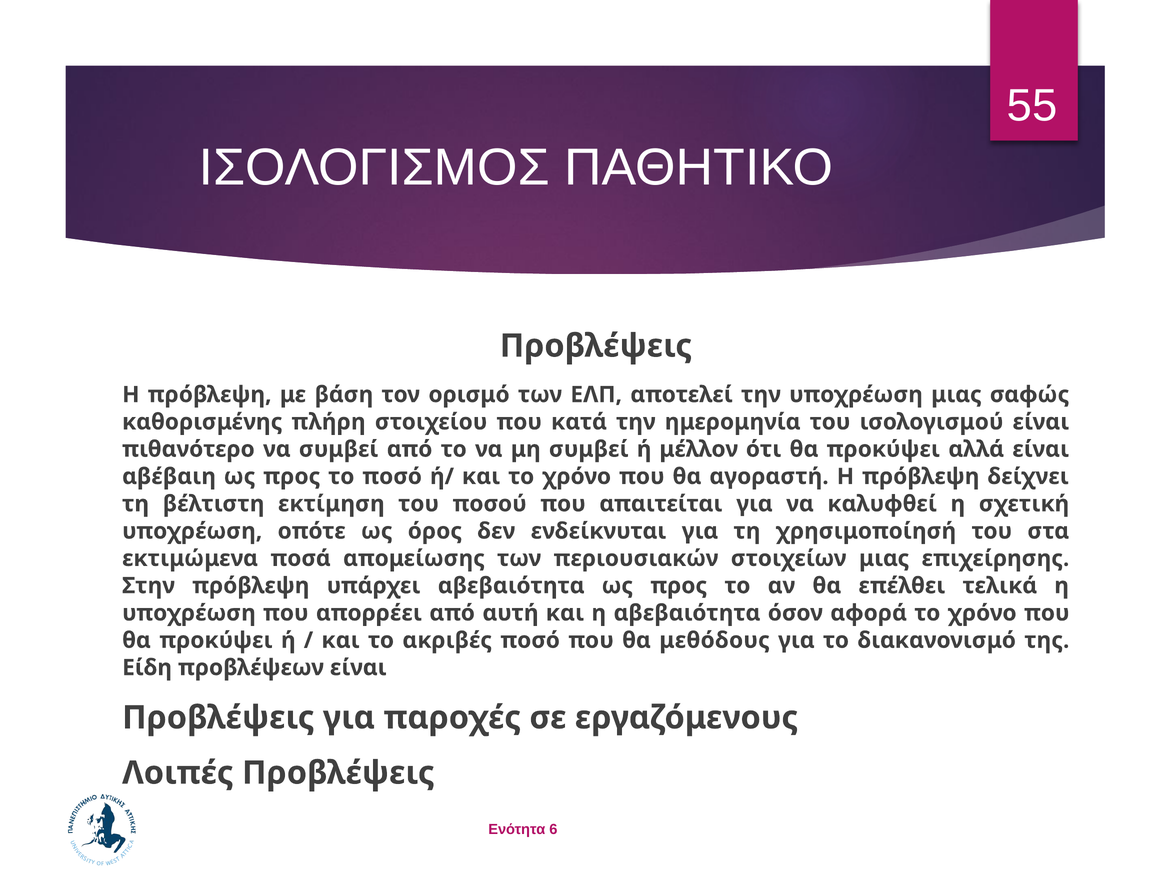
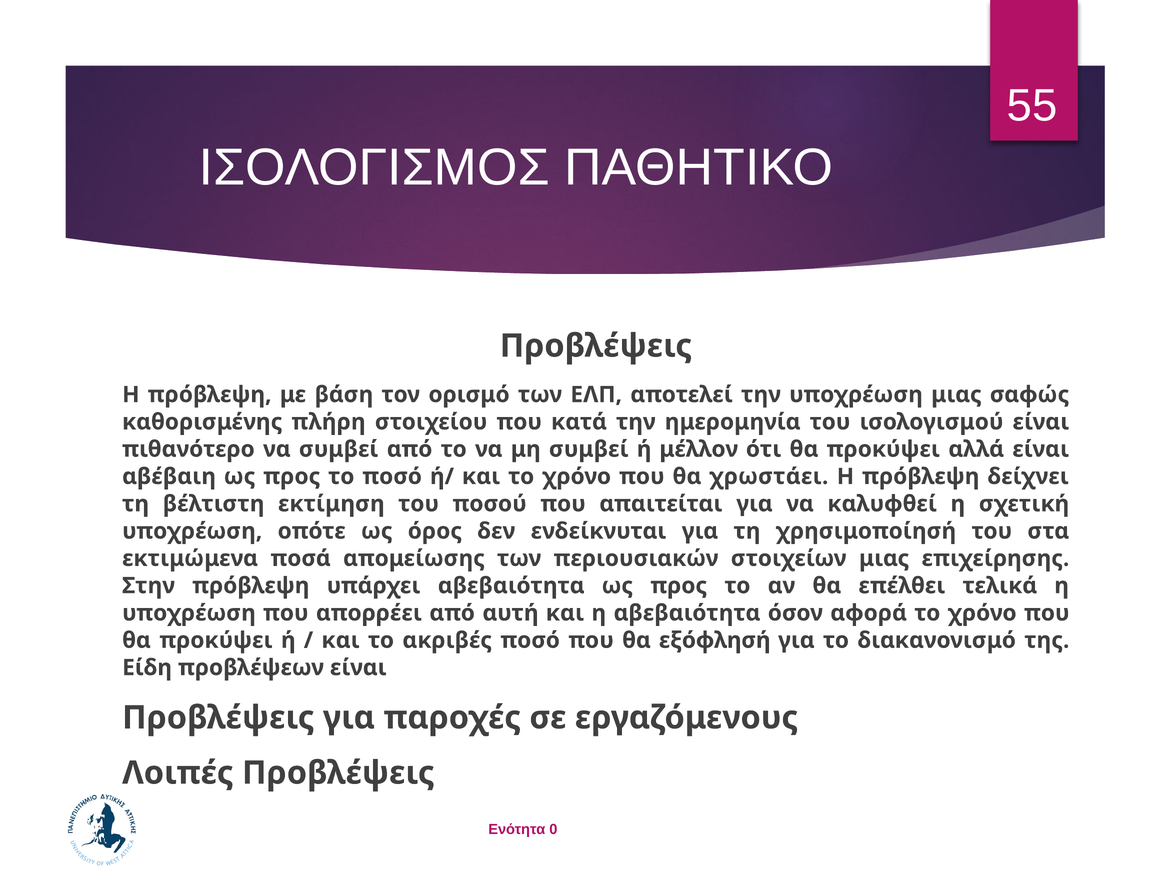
αγοραστή: αγοραστή -> χρωστάει
μεθόδους: μεθόδους -> εξόφλησή
6: 6 -> 0
